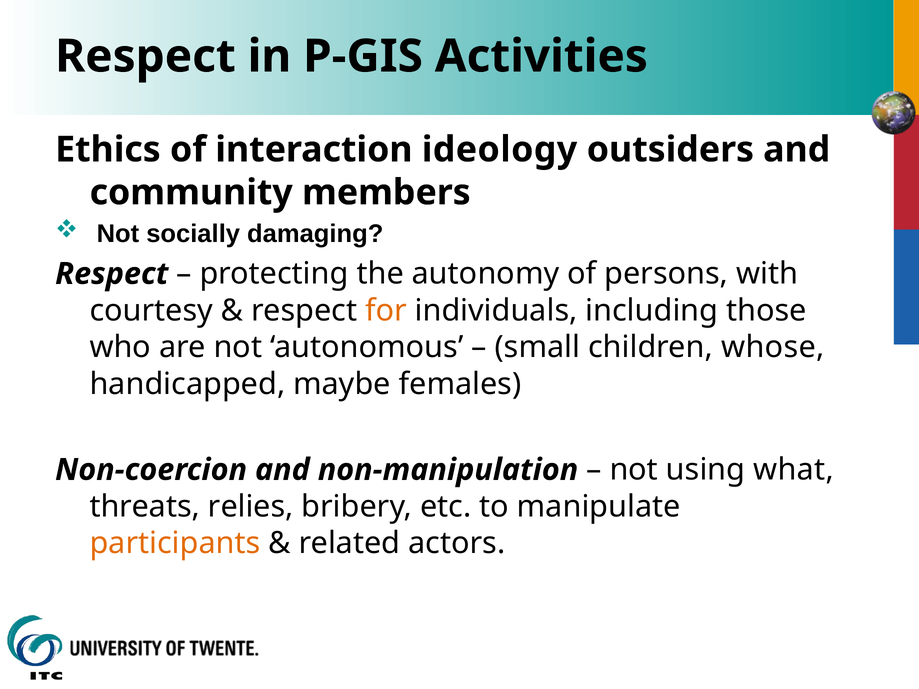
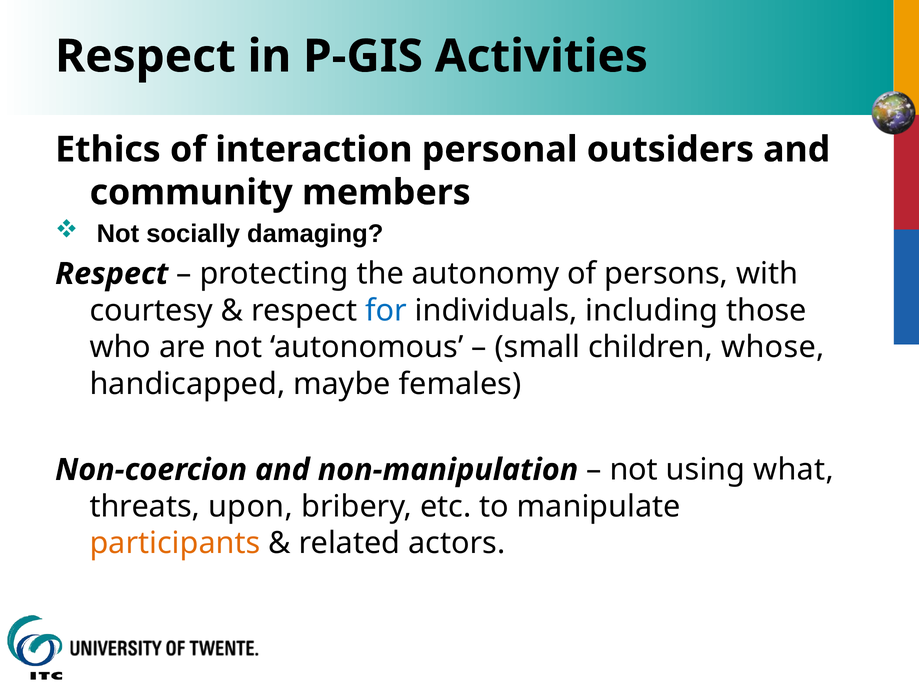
ideology: ideology -> personal
for colour: orange -> blue
relies: relies -> upon
